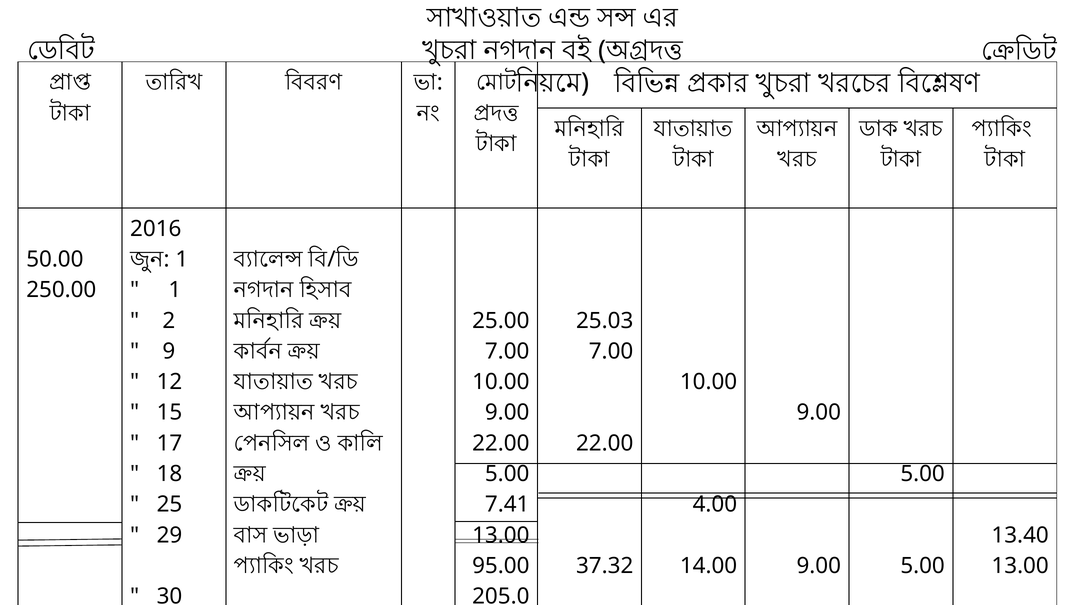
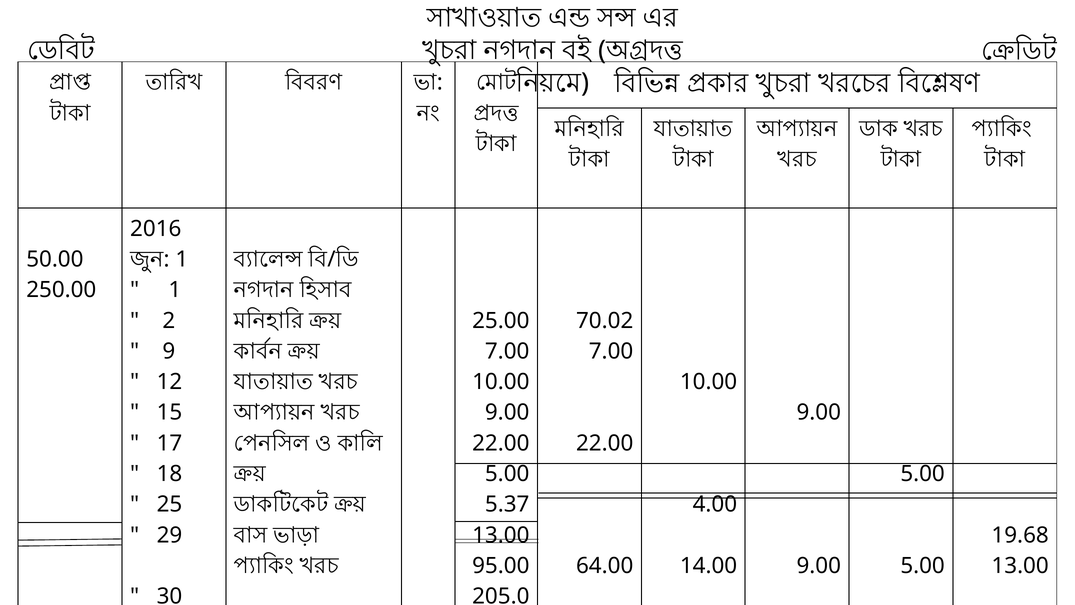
25.03: 25.03 -> 70.02
7.41: 7.41 -> 5.37
13.40: 13.40 -> 19.68
37.32: 37.32 -> 64.00
